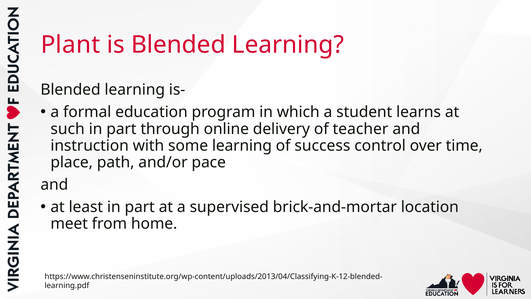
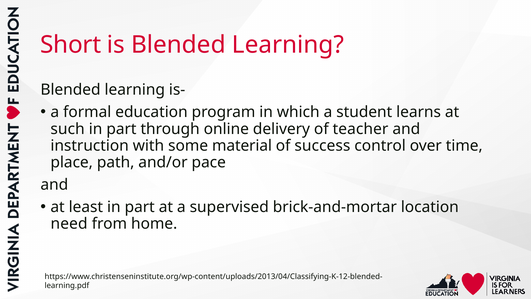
Plant: Plant -> Short
some learning: learning -> material
meet: meet -> need
